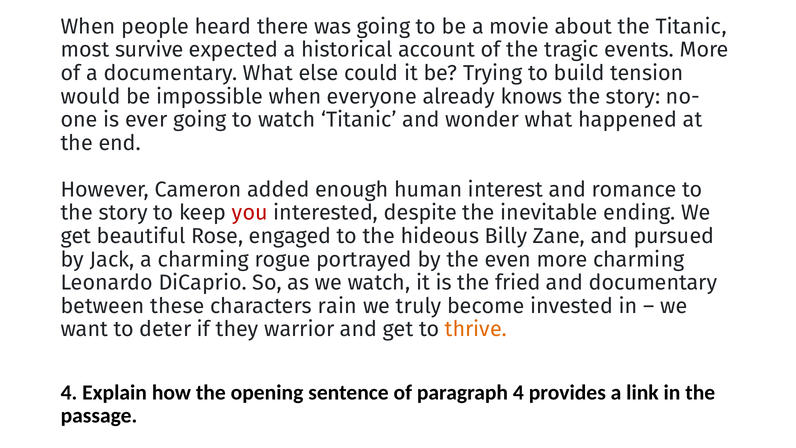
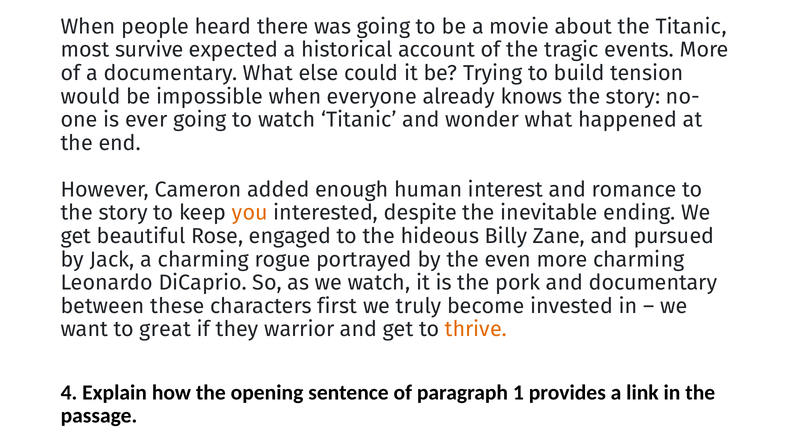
you colour: red -> orange
fried: fried -> pork
rain: rain -> first
deter: deter -> great
paragraph 4: 4 -> 1
